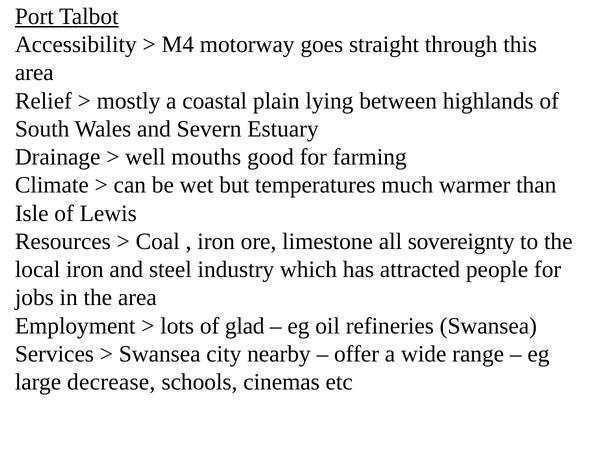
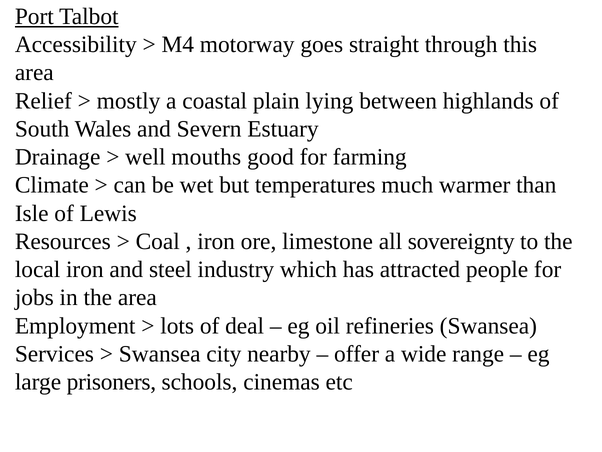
glad: glad -> deal
decrease: decrease -> prisoners
